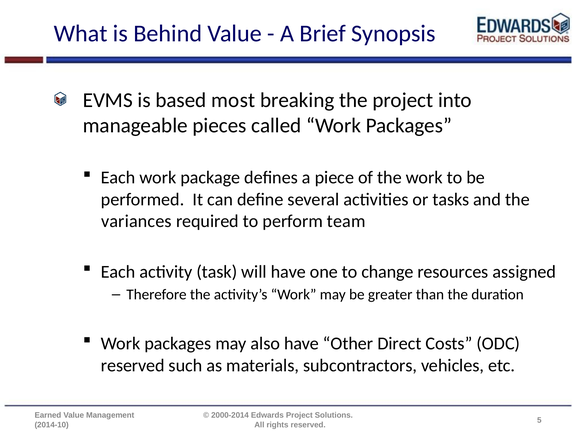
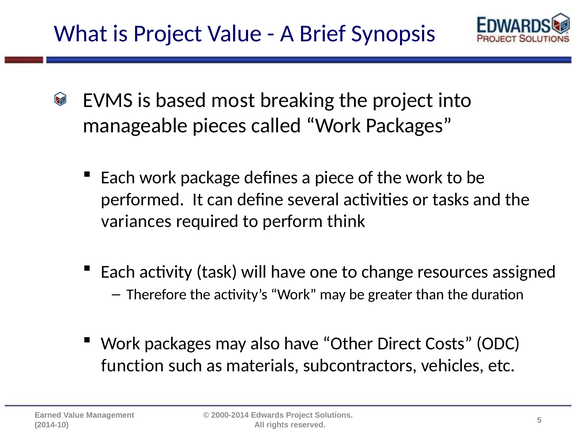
is Behind: Behind -> Project
team: team -> think
reserved at (133, 365): reserved -> function
